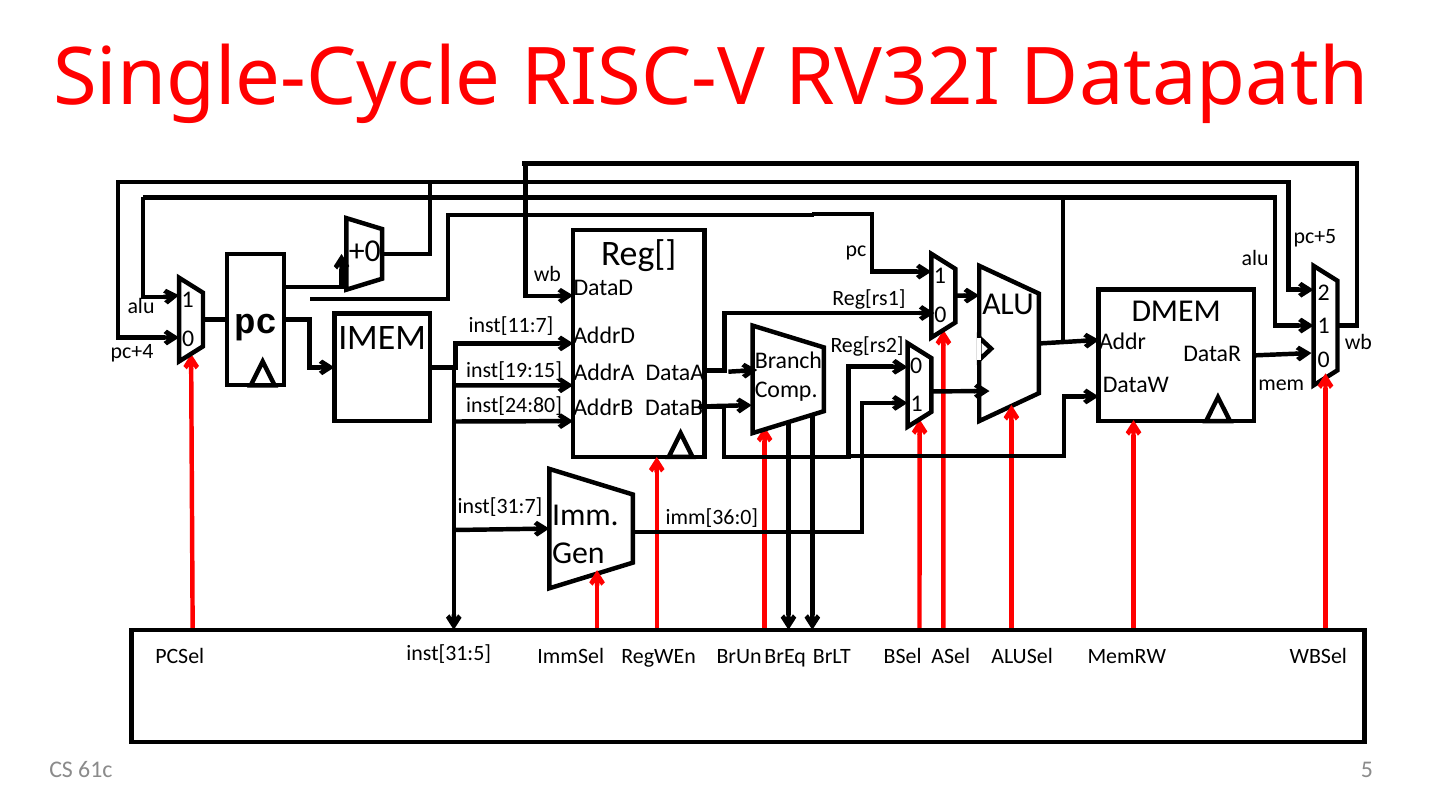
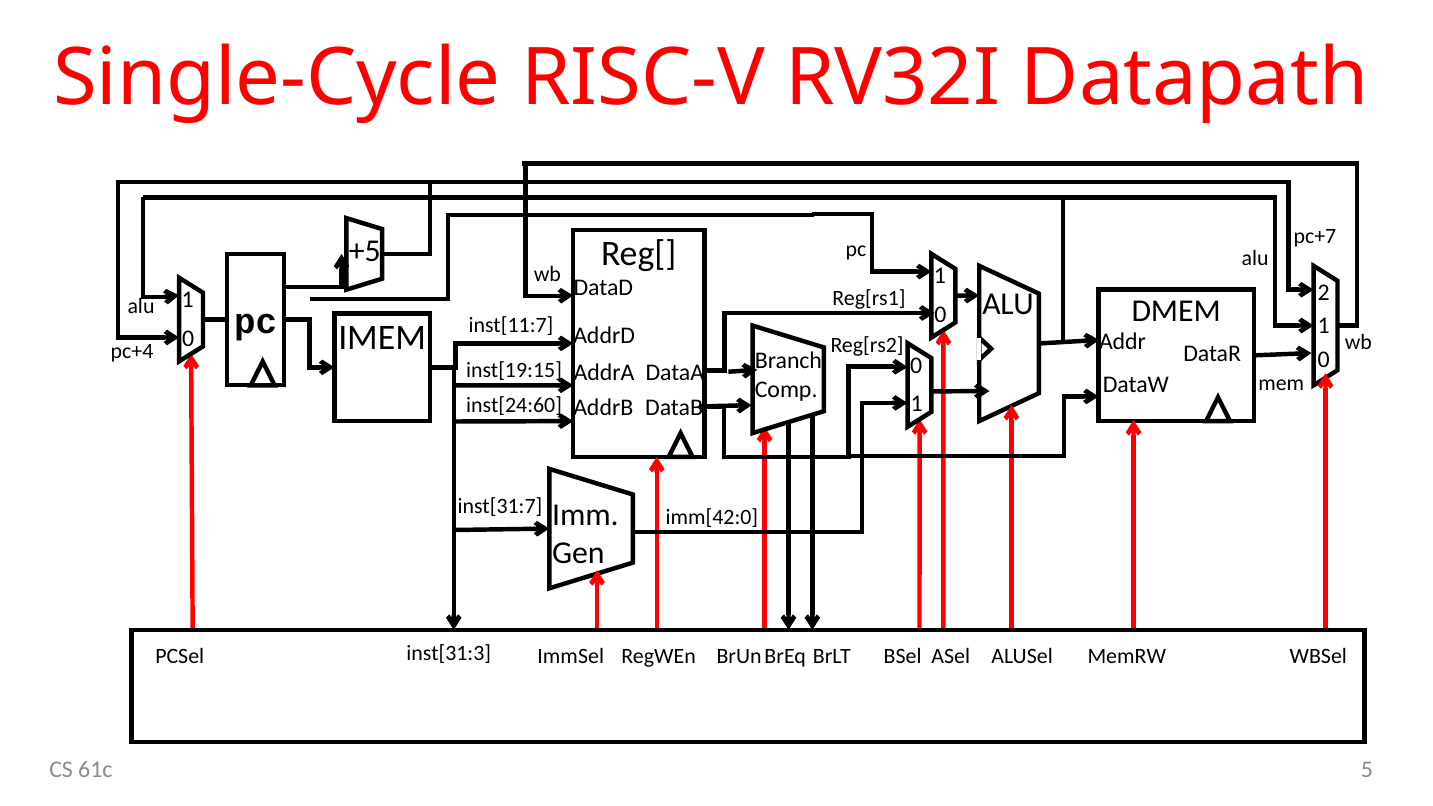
pc+5: pc+5 -> pc+7
+0: +0 -> +5
inst[24:80: inst[24:80 -> inst[24:60
imm[36:0: imm[36:0 -> imm[42:0
inst[31:5: inst[31:5 -> inst[31:3
